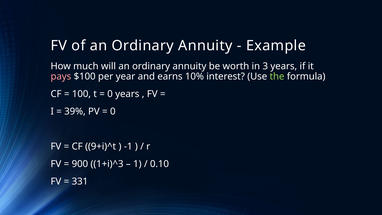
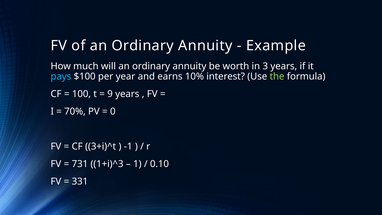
pays colour: pink -> light blue
0 at (110, 94): 0 -> 9
39%: 39% -> 70%
9+i)^t: 9+i)^t -> 3+i)^t
900: 900 -> 731
